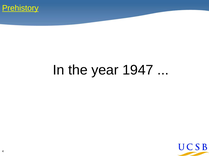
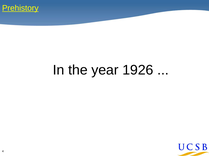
1947: 1947 -> 1926
